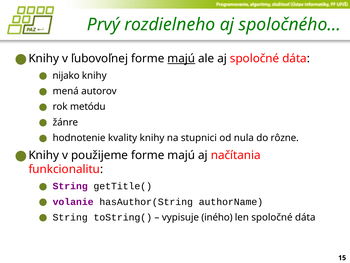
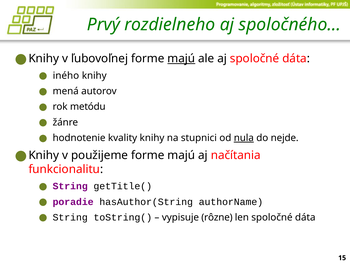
nijako: nijako -> iného
nula underline: none -> present
rôzne: rôzne -> nejde
volanie: volanie -> poradie
iného: iného -> rôzne
